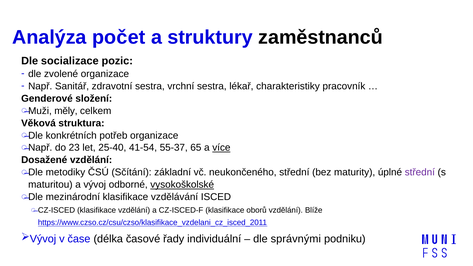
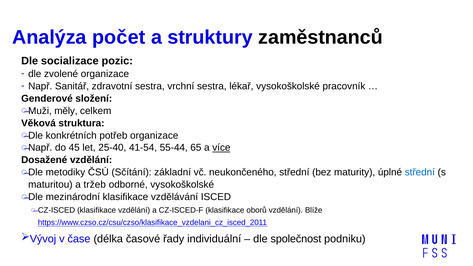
lékař charakteristiky: charakteristiky -> vysokoškolské
23: 23 -> 45
55-37: 55-37 -> 55-44
střední at (420, 172) colour: purple -> blue
vývoj: vývoj -> tržeb
vysokoškolské at (182, 185) underline: present -> none
správnými: správnými -> společnost
